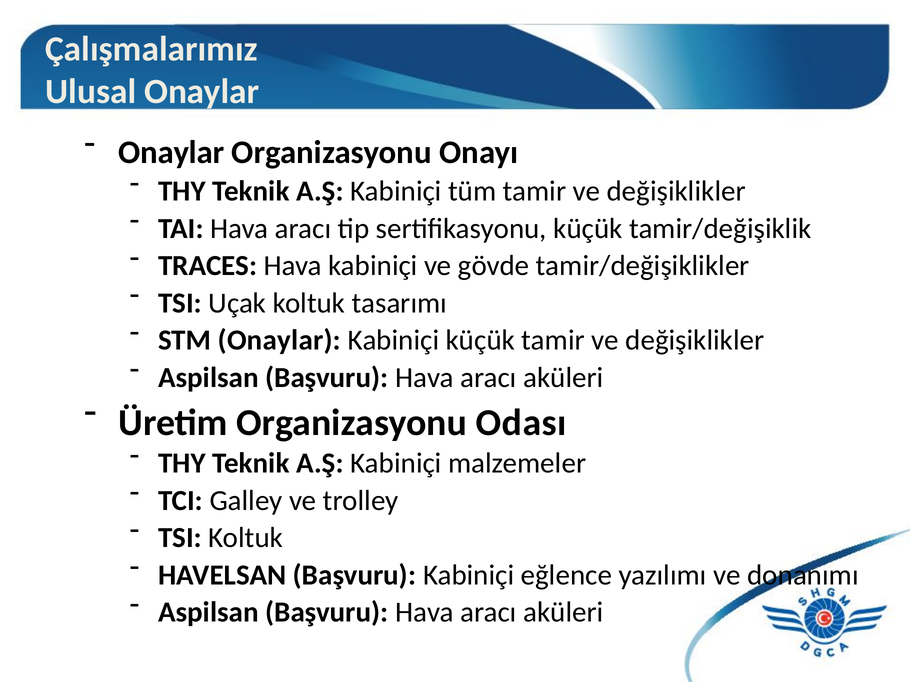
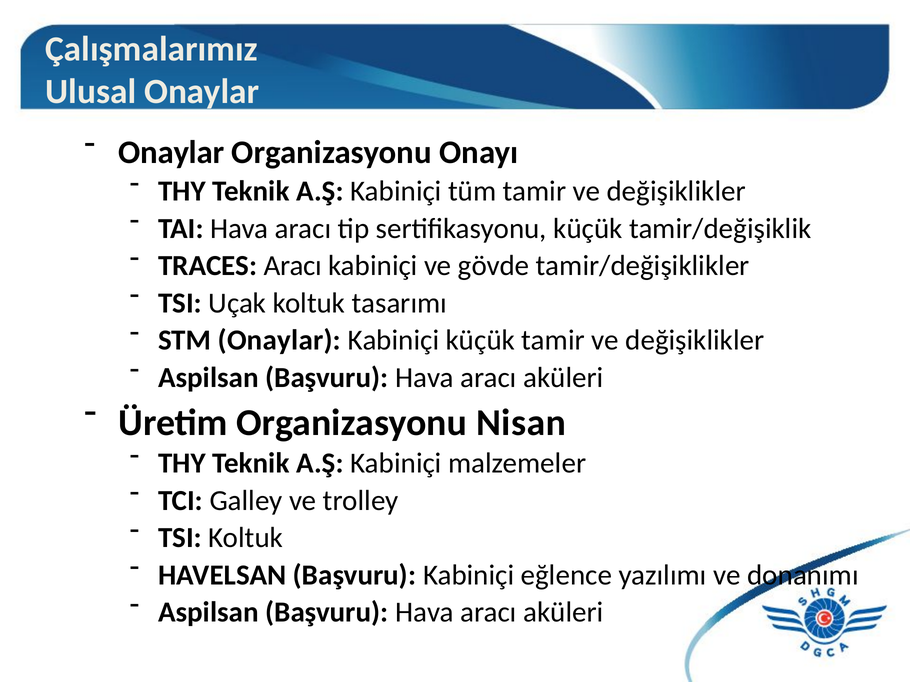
TRACES Hava: Hava -> Aracı
Odası: Odası -> Nisan
